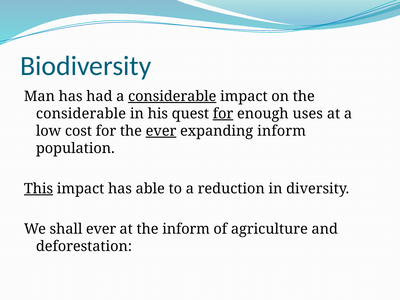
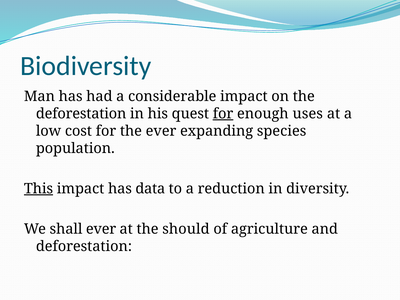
considerable at (172, 96) underline: present -> none
considerable at (81, 114): considerable -> deforestation
ever at (161, 131) underline: present -> none
expanding inform: inform -> species
able: able -> data
the inform: inform -> should
